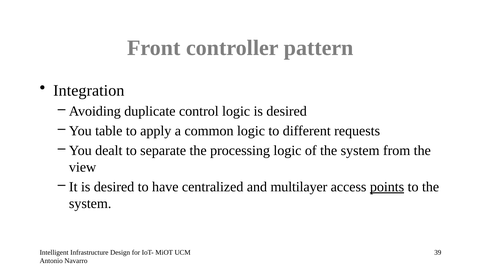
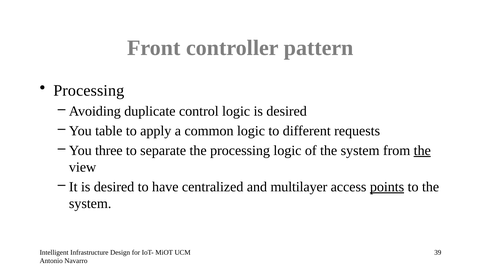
Integration at (89, 91): Integration -> Processing
dealt: dealt -> three
the at (422, 151) underline: none -> present
